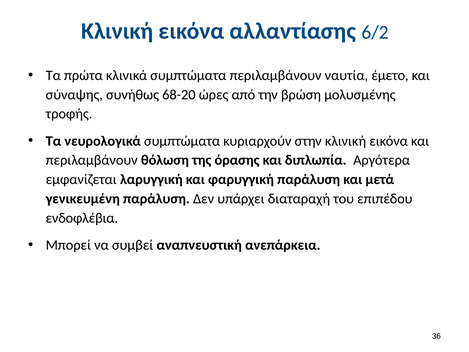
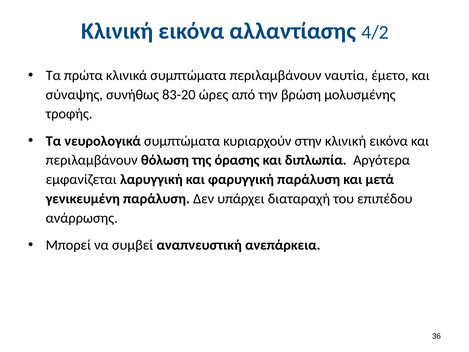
6/2: 6/2 -> 4/2
68-20: 68-20 -> 83-20
ενδοφλέβια: ενδοφλέβια -> ανάρρωσης
